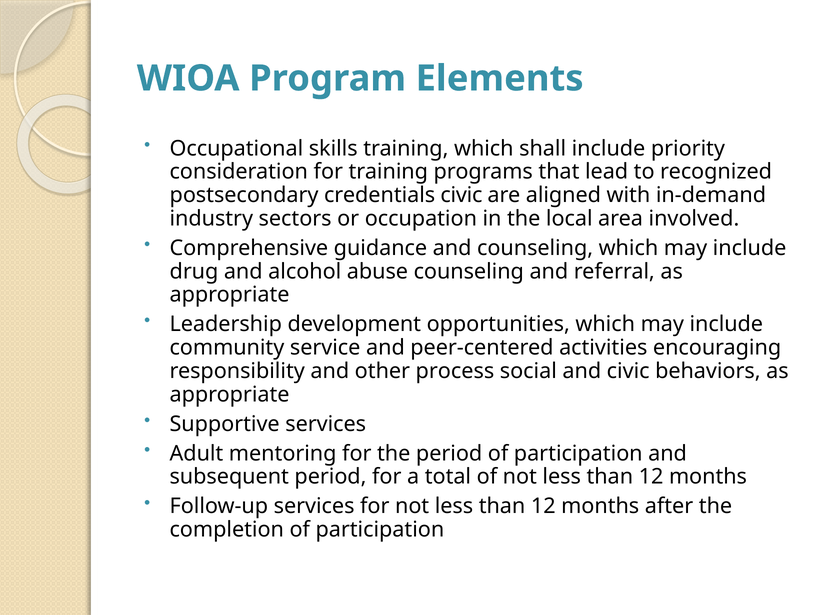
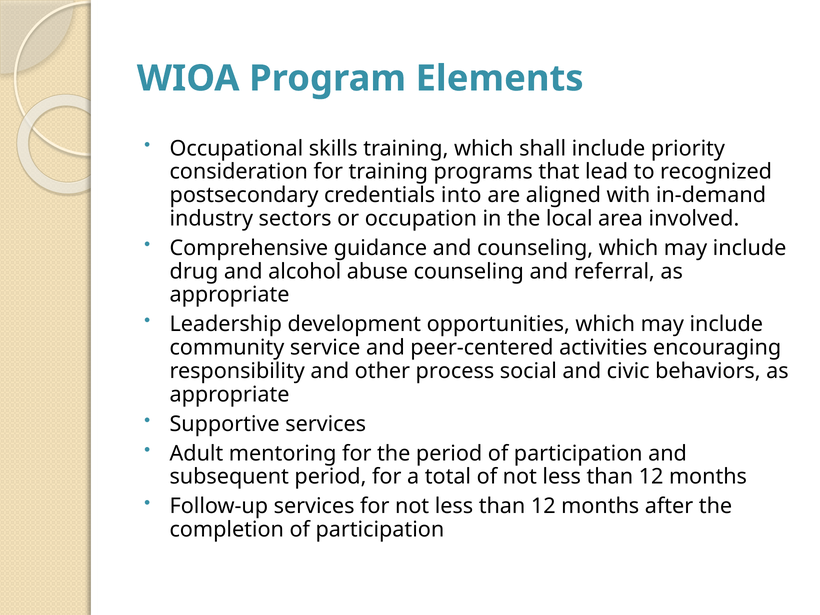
credentials civic: civic -> into
